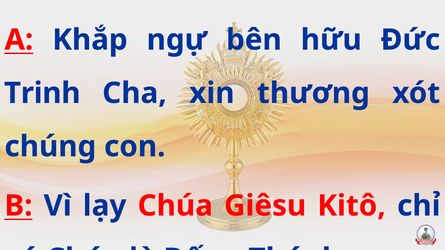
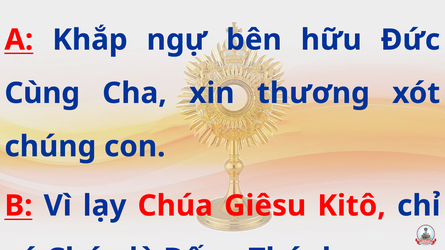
Trinh: Trinh -> Cùng
